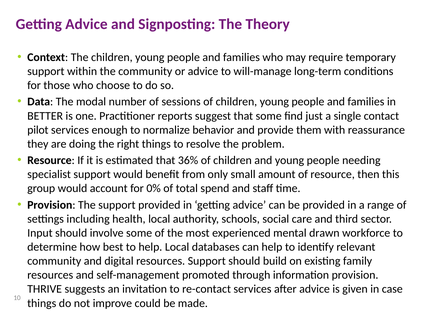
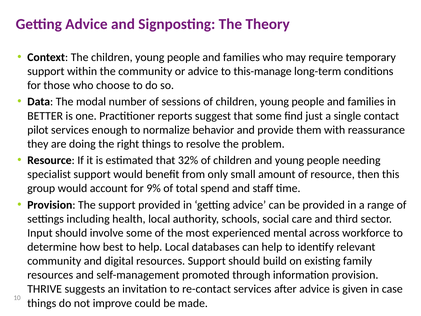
will-manage: will-manage -> this-manage
36%: 36% -> 32%
0%: 0% -> 9%
drawn: drawn -> across
